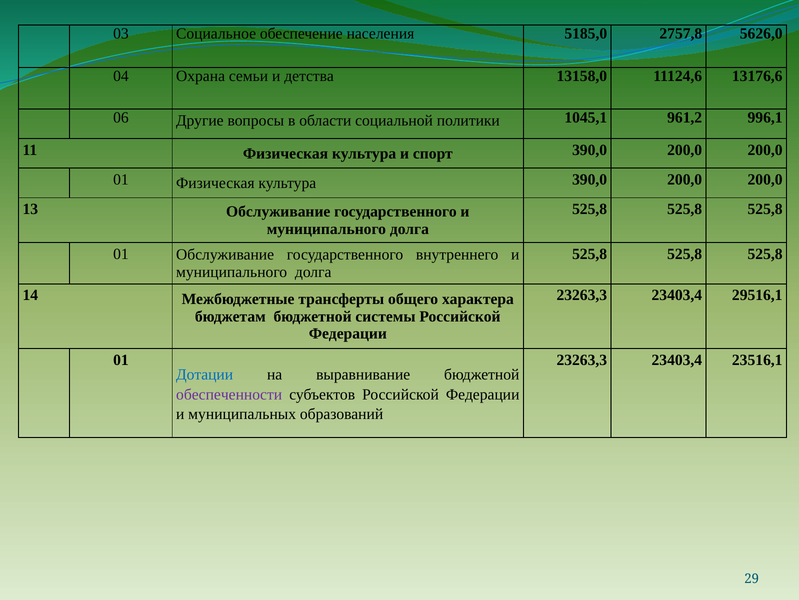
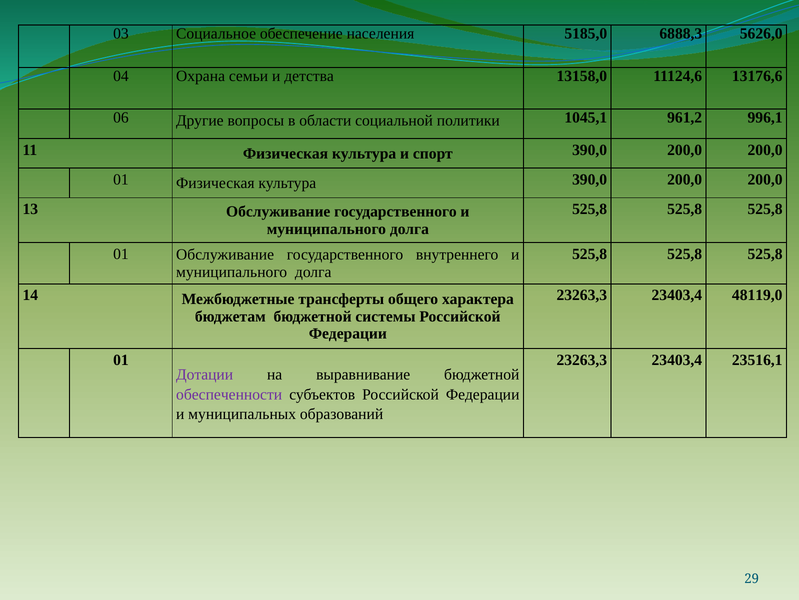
2757,8: 2757,8 -> 6888,3
29516,1: 29516,1 -> 48119,0
Дотации colour: blue -> purple
